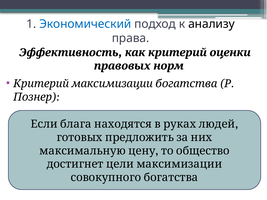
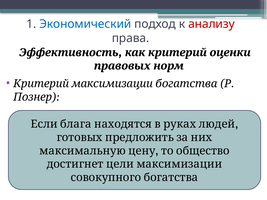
анализу colour: black -> red
